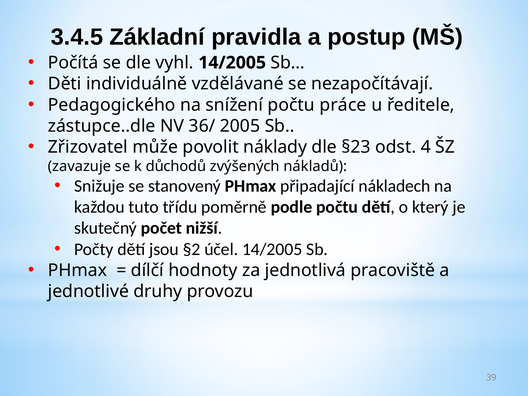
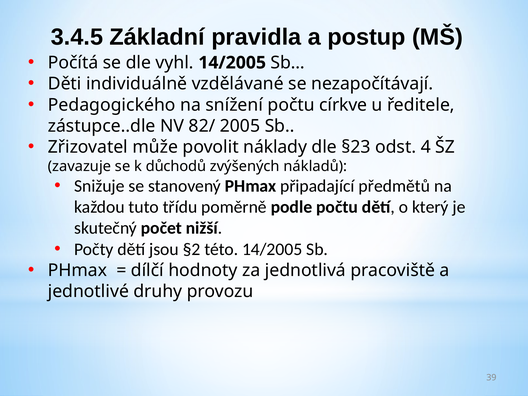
práce: práce -> církve
36/: 36/ -> 82/
nákladech: nákladech -> předmětů
účel: účel -> této
